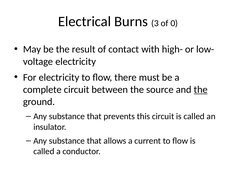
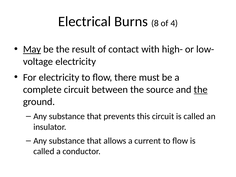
3: 3 -> 8
0: 0 -> 4
May underline: none -> present
